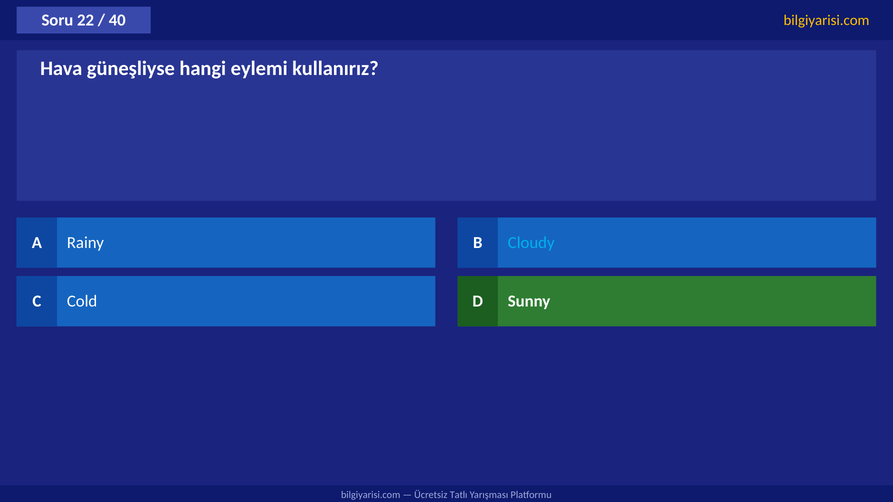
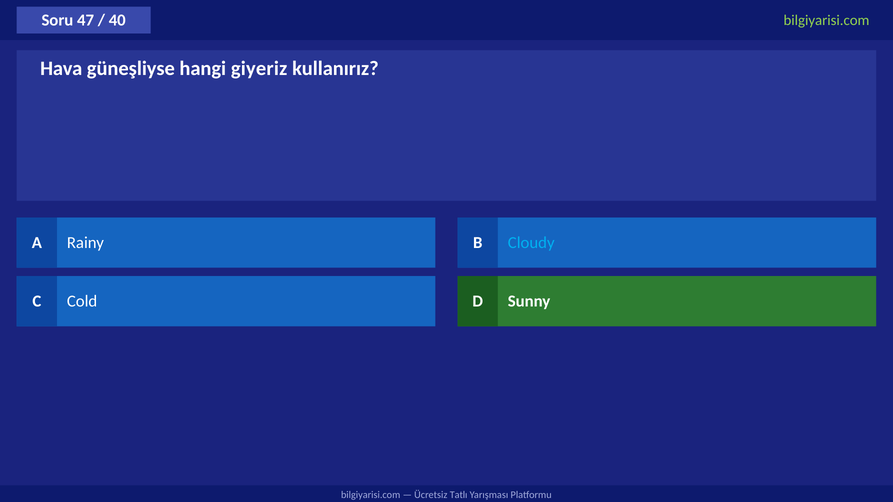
22: 22 -> 47
bilgiyarisi.com at (827, 20) colour: yellow -> light green
eylemi: eylemi -> giyeriz
